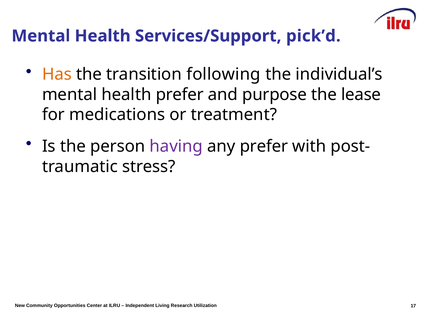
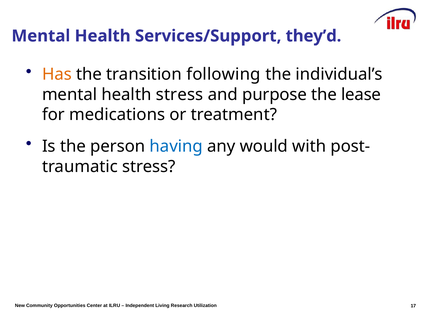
pick’d: pick’d -> they’d
health prefer: prefer -> stress
having colour: purple -> blue
any prefer: prefer -> would
